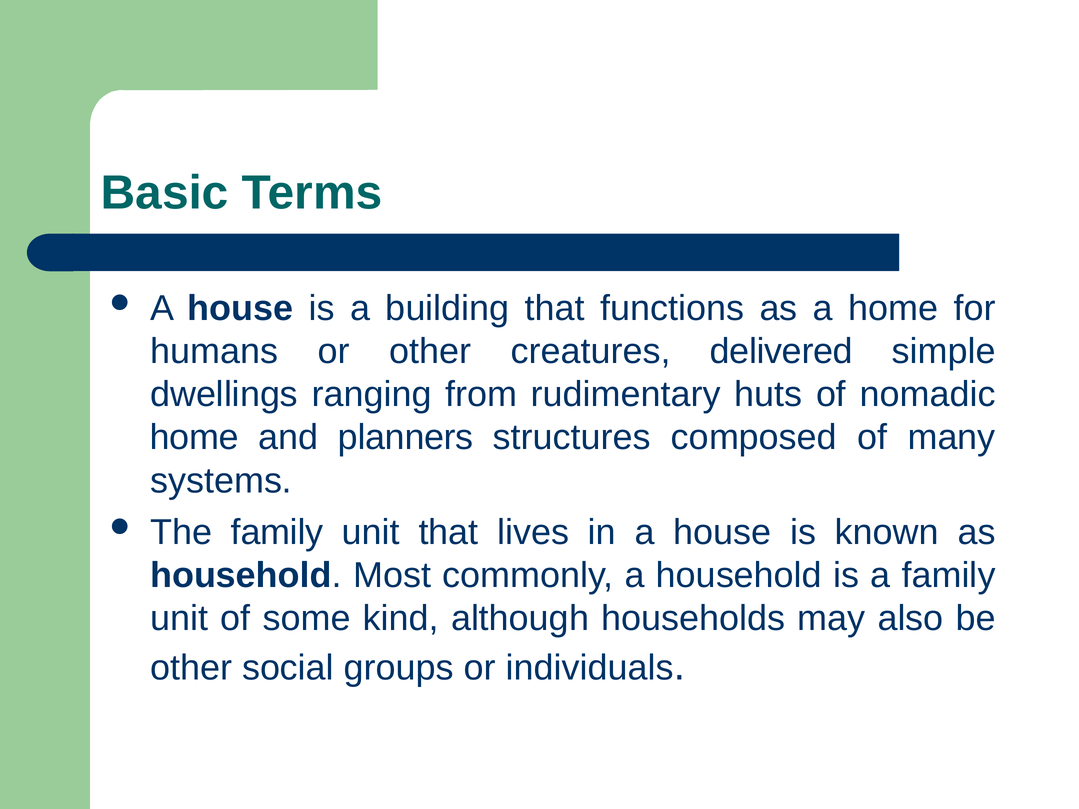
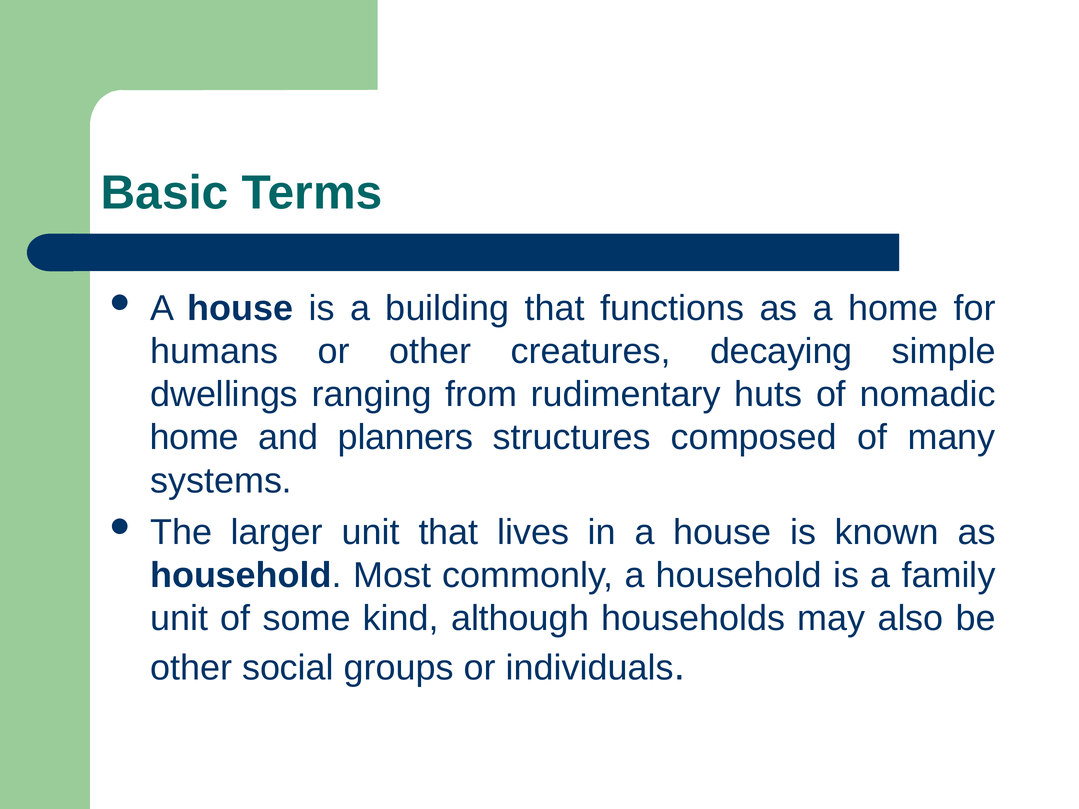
delivered: delivered -> decaying
The family: family -> larger
